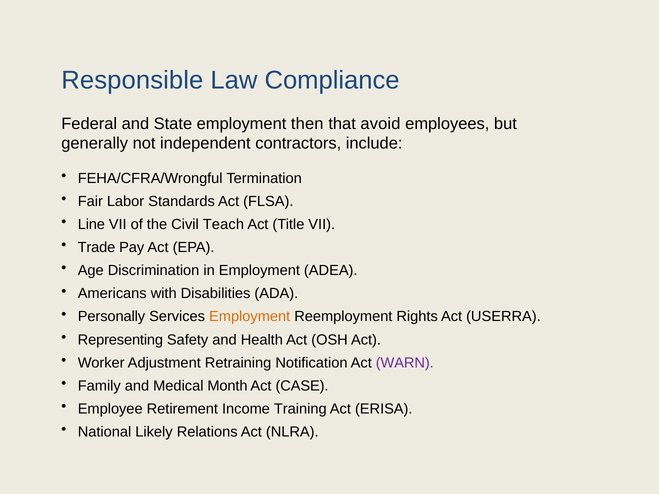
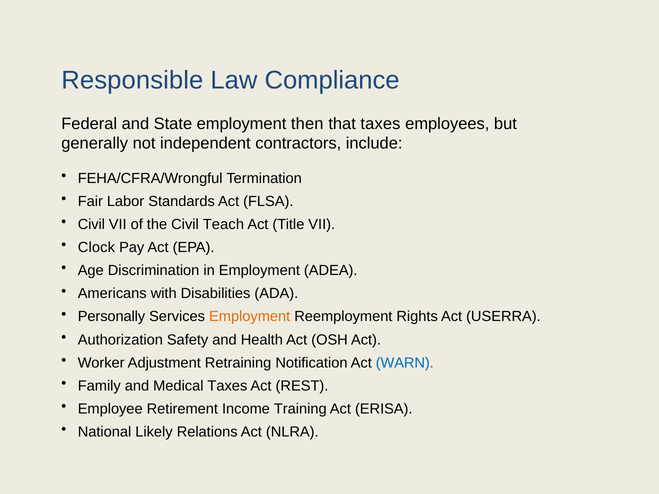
that avoid: avoid -> taxes
Line at (91, 225): Line -> Civil
Trade: Trade -> Clock
Representing: Representing -> Authorization
WARN colour: purple -> blue
Medical Month: Month -> Taxes
CASE: CASE -> REST
